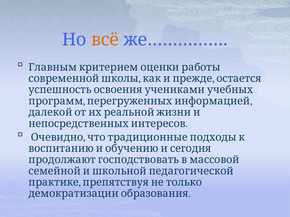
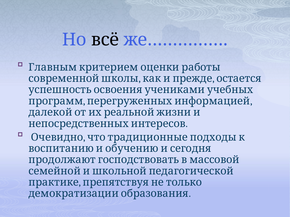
всё colour: orange -> black
